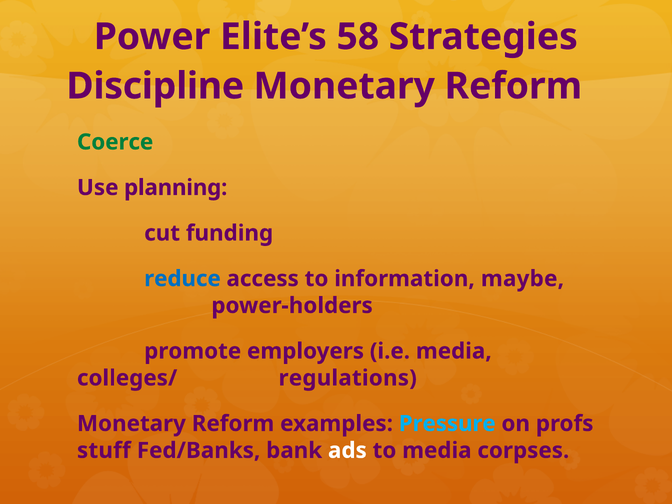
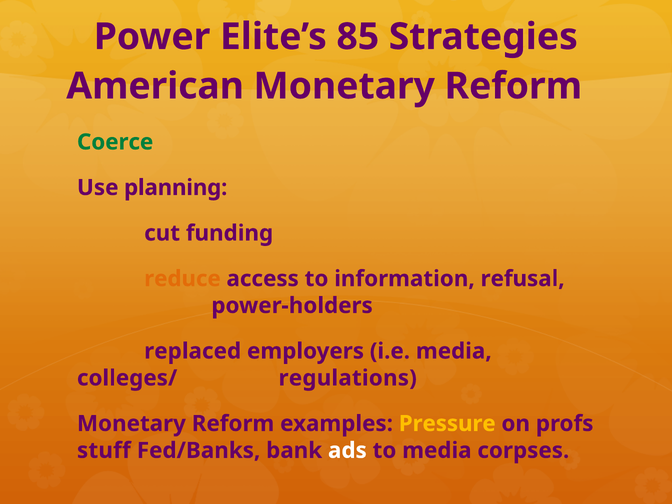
58: 58 -> 85
Discipline: Discipline -> American
reduce colour: blue -> orange
maybe: maybe -> refusal
promote: promote -> replaced
Pressure colour: light blue -> yellow
